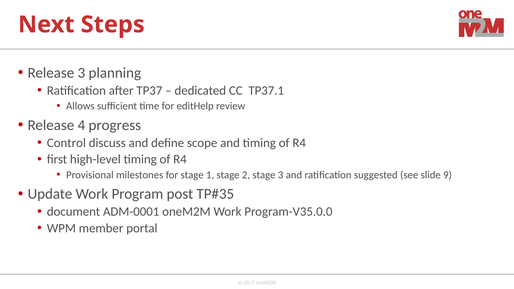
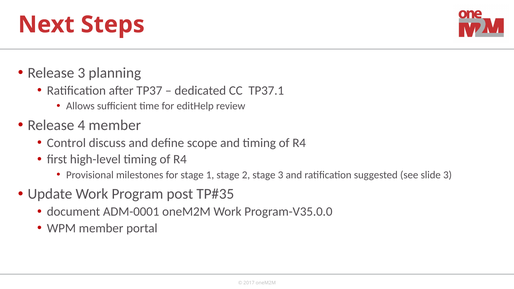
4 progress: progress -> member
slide 9: 9 -> 3
